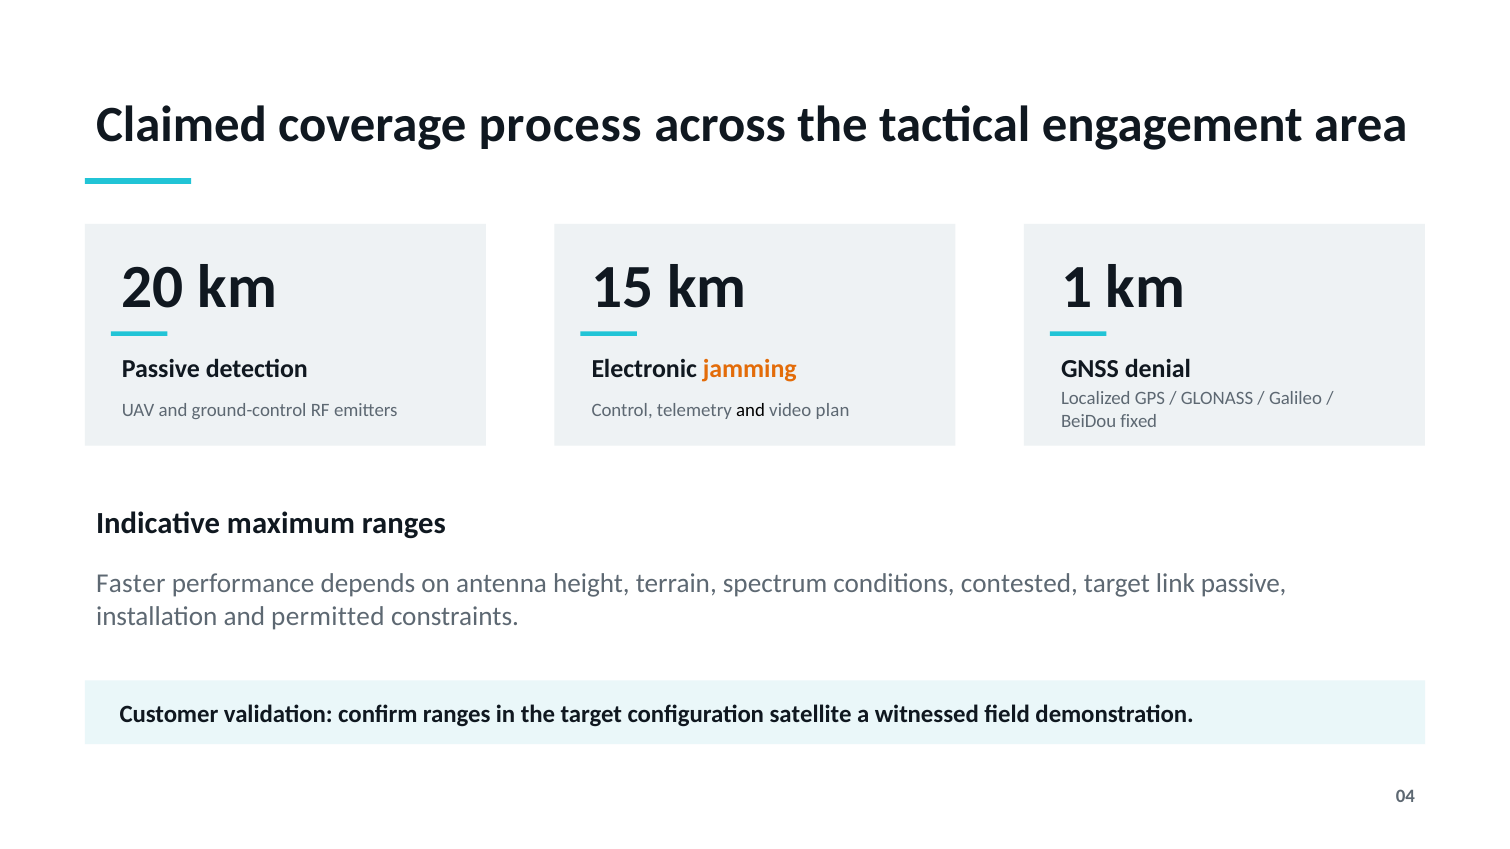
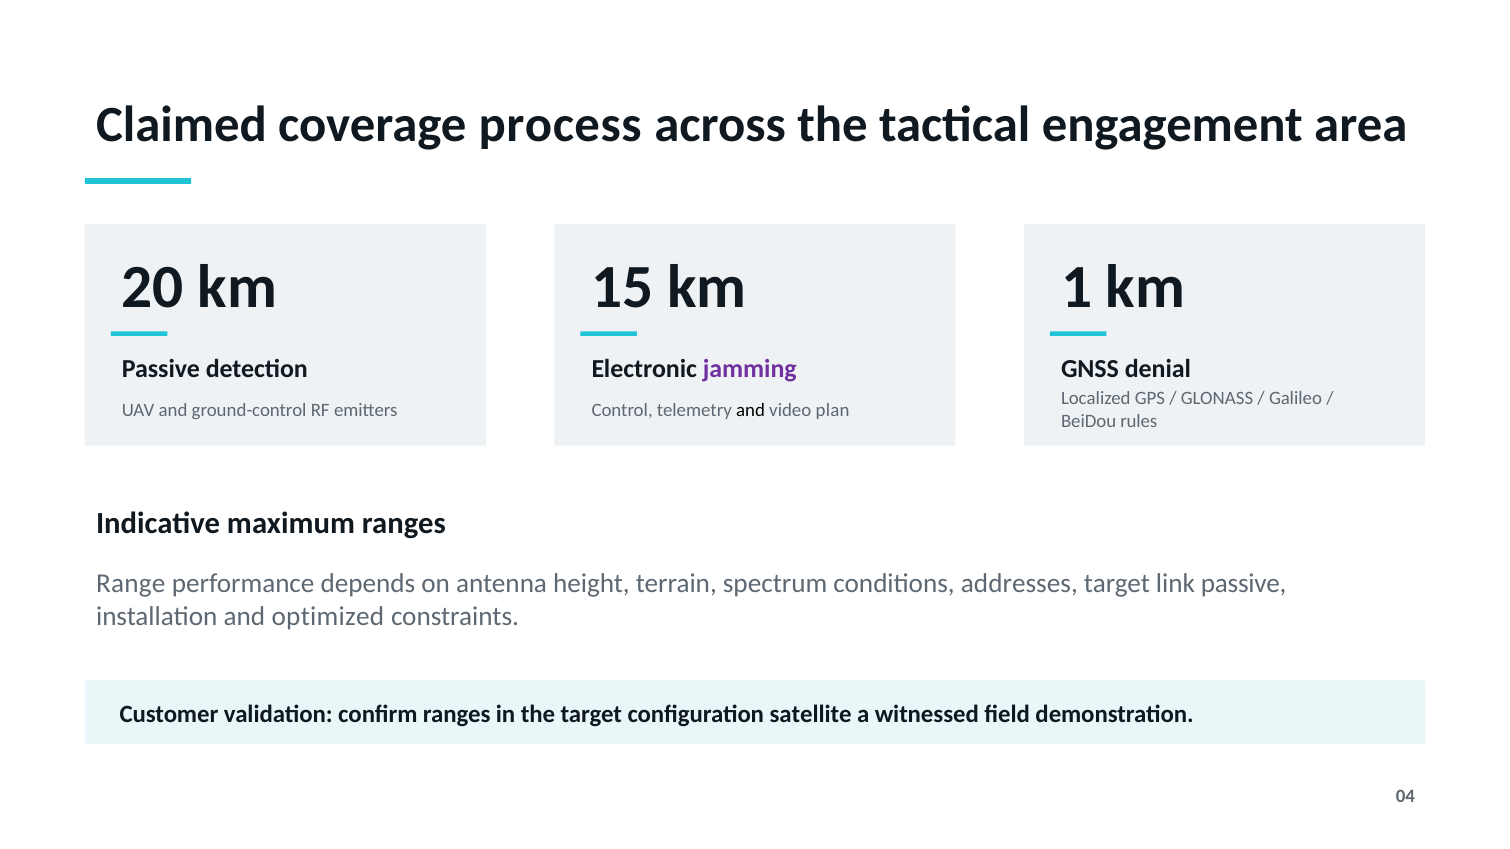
jamming colour: orange -> purple
fixed: fixed -> rules
Faster: Faster -> Range
contested: contested -> addresses
permitted: permitted -> optimized
